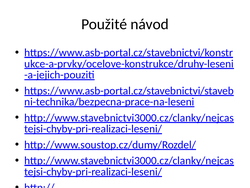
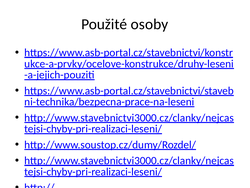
návod: návod -> osoby
